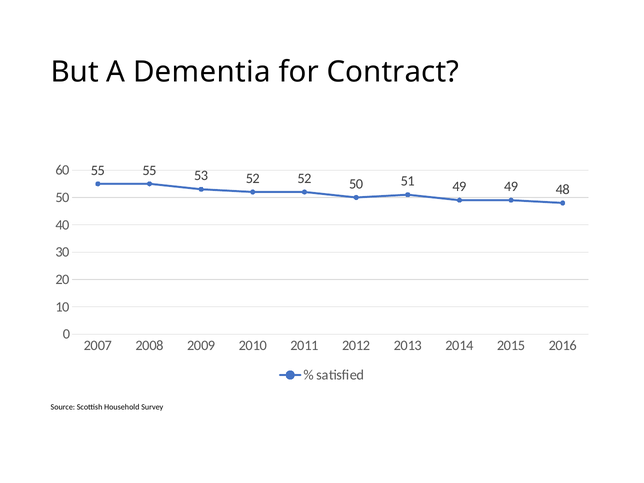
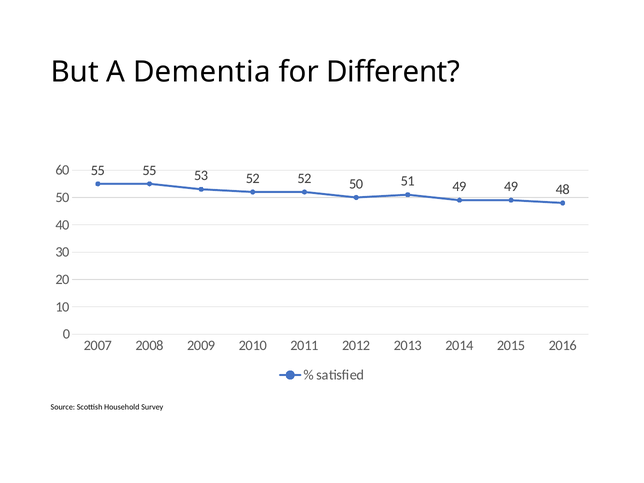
Contract: Contract -> Different
